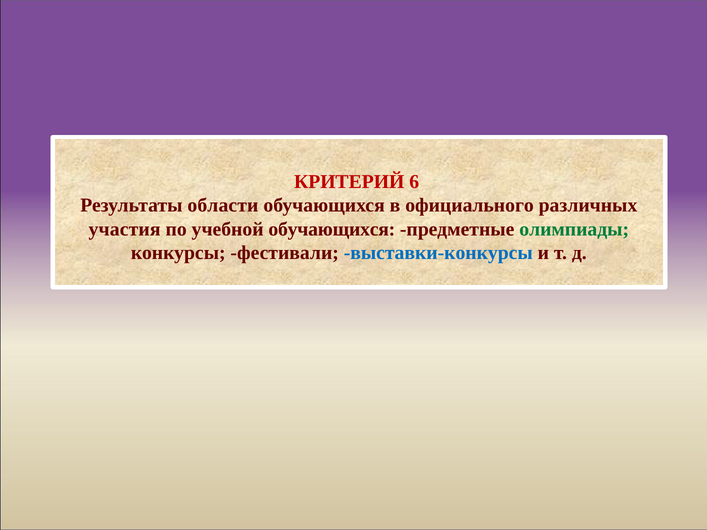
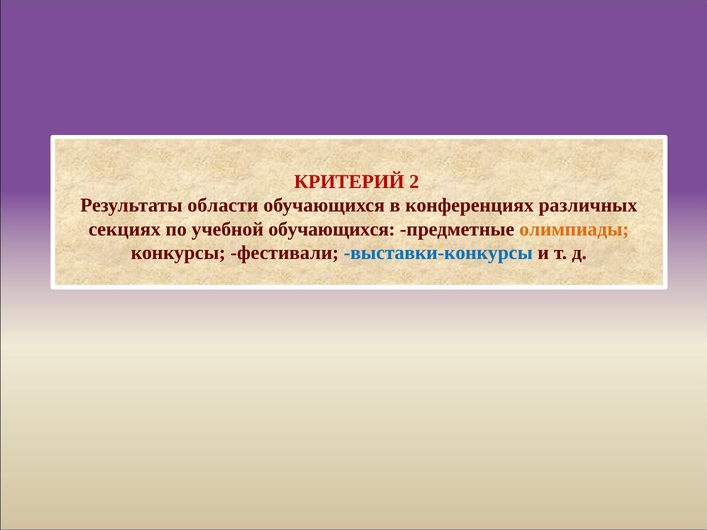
6: 6 -> 2
официального: официального -> конференциях
участия: участия -> секциях
олимпиады colour: green -> orange
